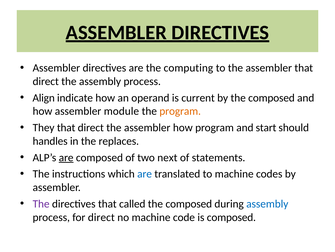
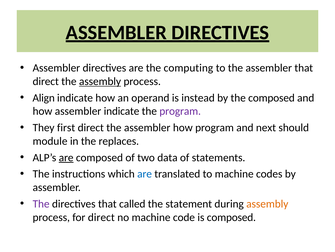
assembly at (100, 81) underline: none -> present
current: current -> instead
assembler module: module -> indicate
program at (180, 111) colour: orange -> purple
They that: that -> first
start: start -> next
handles: handles -> module
next: next -> data
composed at (189, 203): composed -> statement
assembly at (267, 203) colour: blue -> orange
